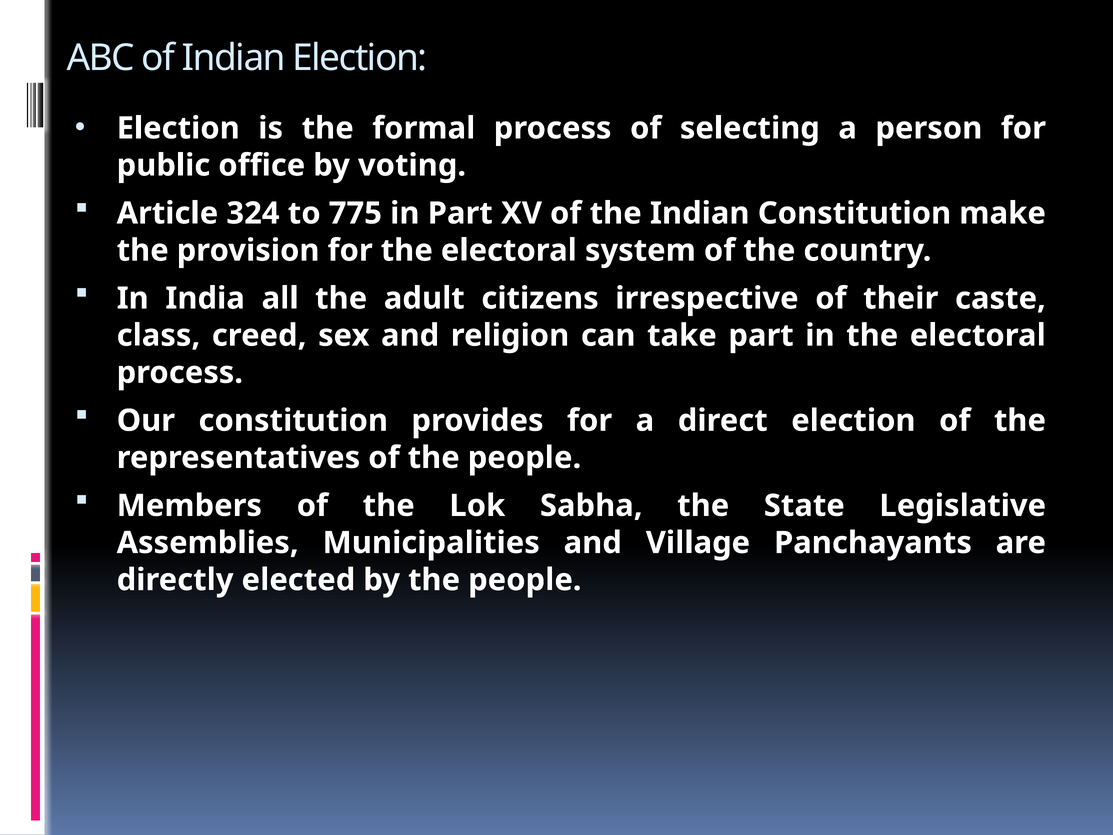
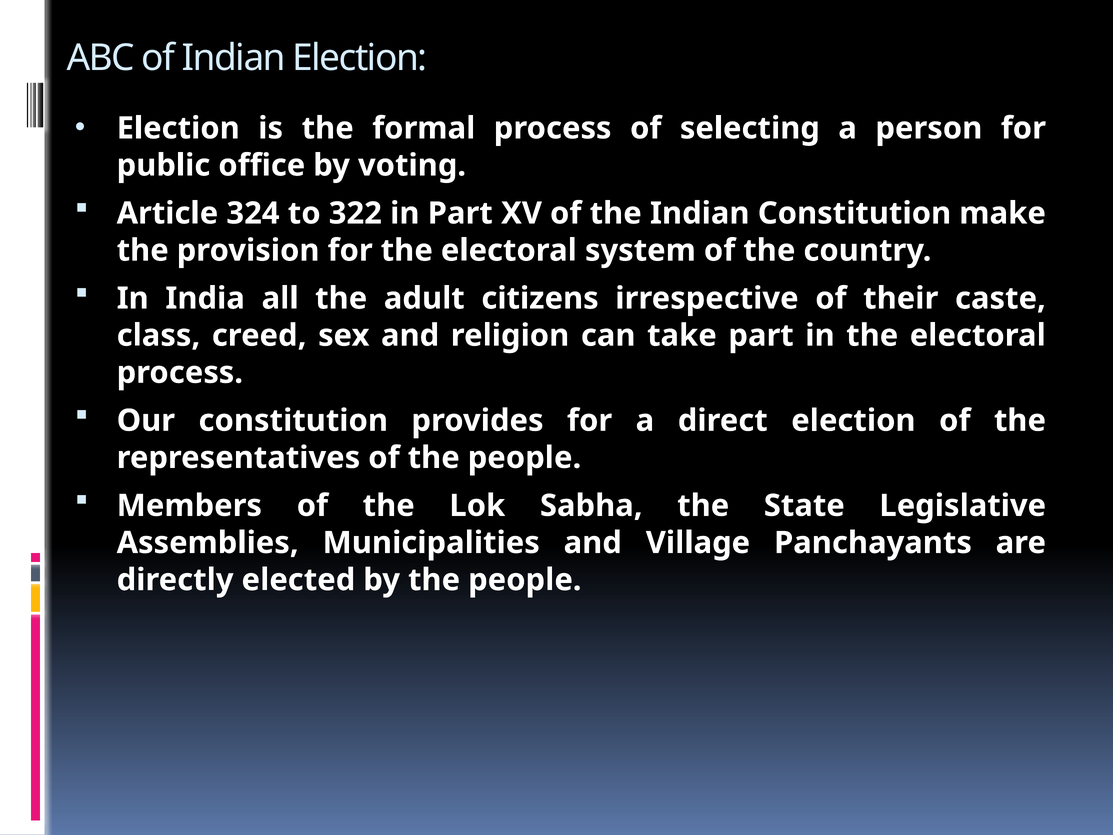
775: 775 -> 322
